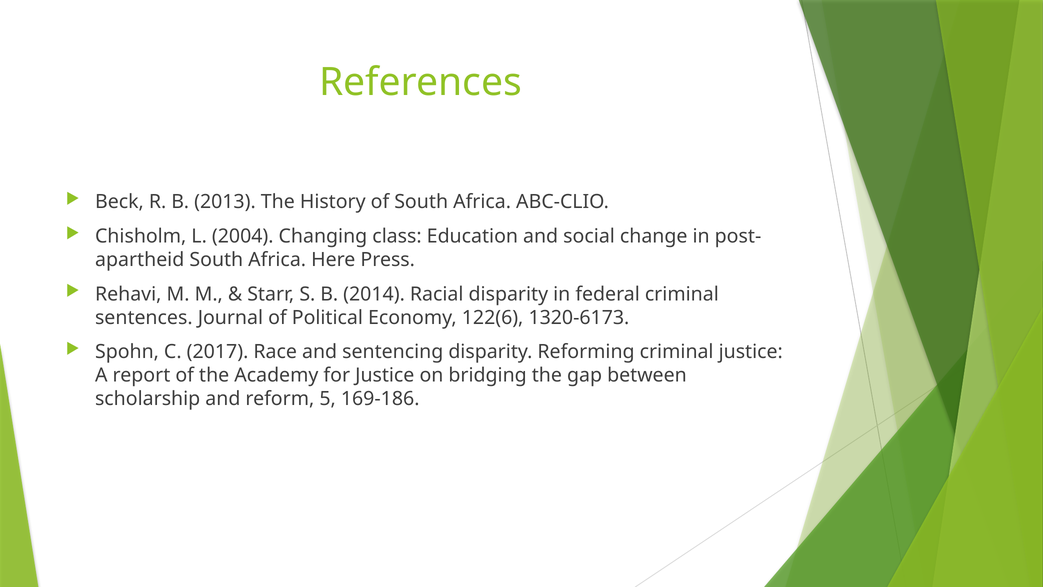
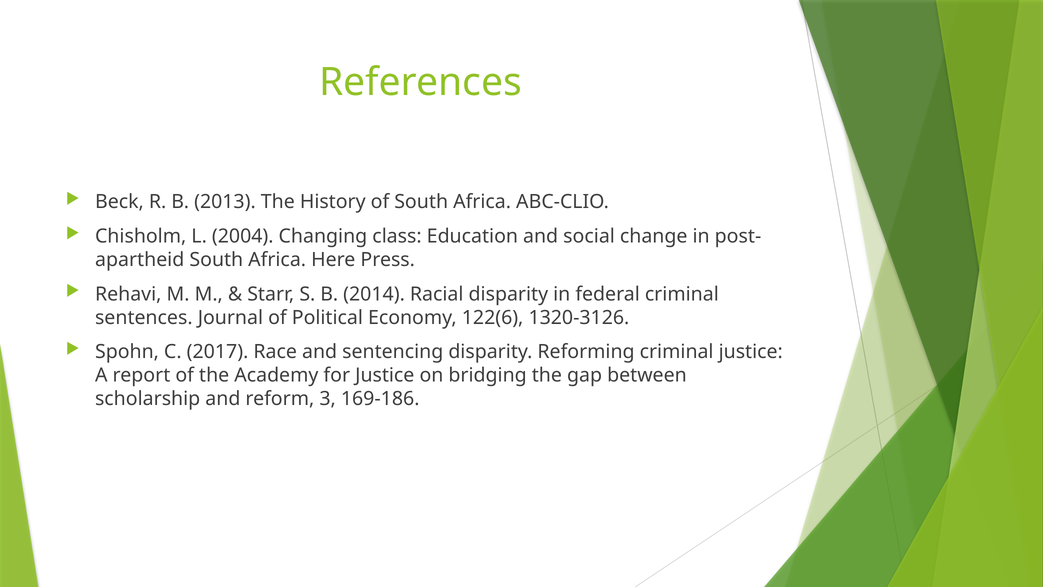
1320-6173: 1320-6173 -> 1320-3126
5: 5 -> 3
